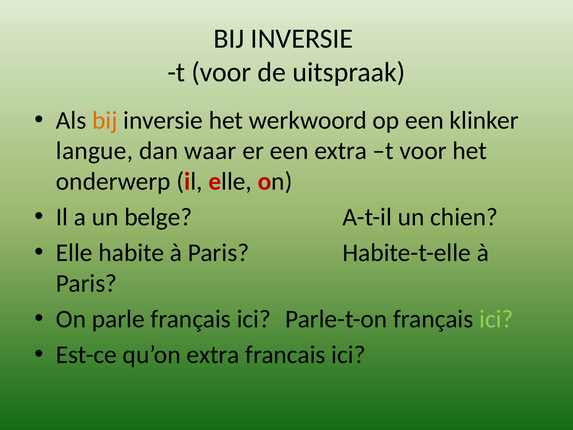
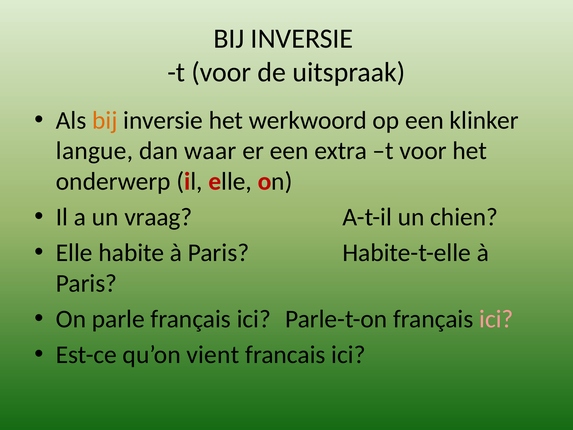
belge: belge -> vraag
ici at (496, 319) colour: light green -> pink
qu’on extra: extra -> vient
